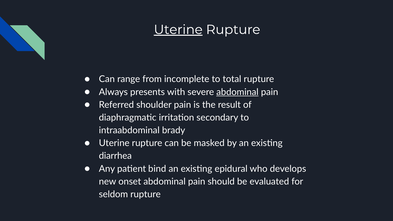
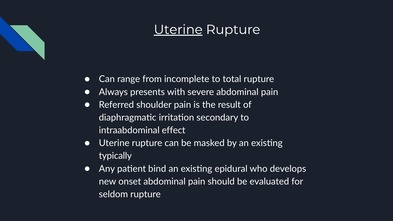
abdominal at (237, 92) underline: present -> none
brady: brady -> effect
diarrhea: diarrhea -> typically
